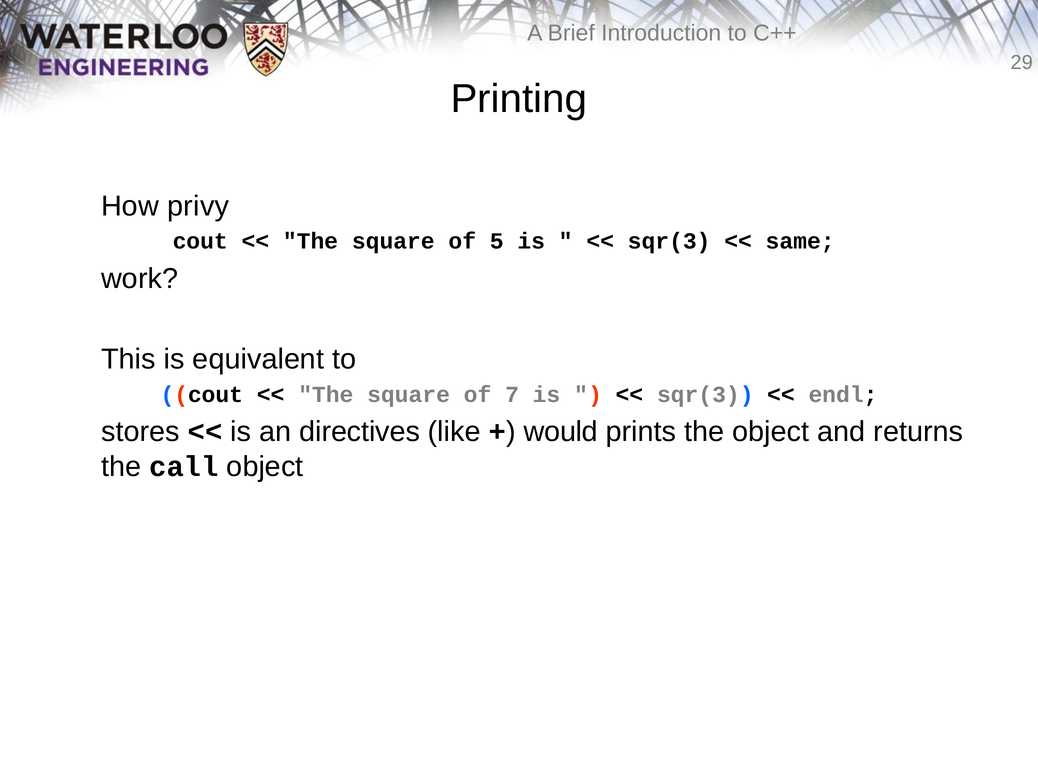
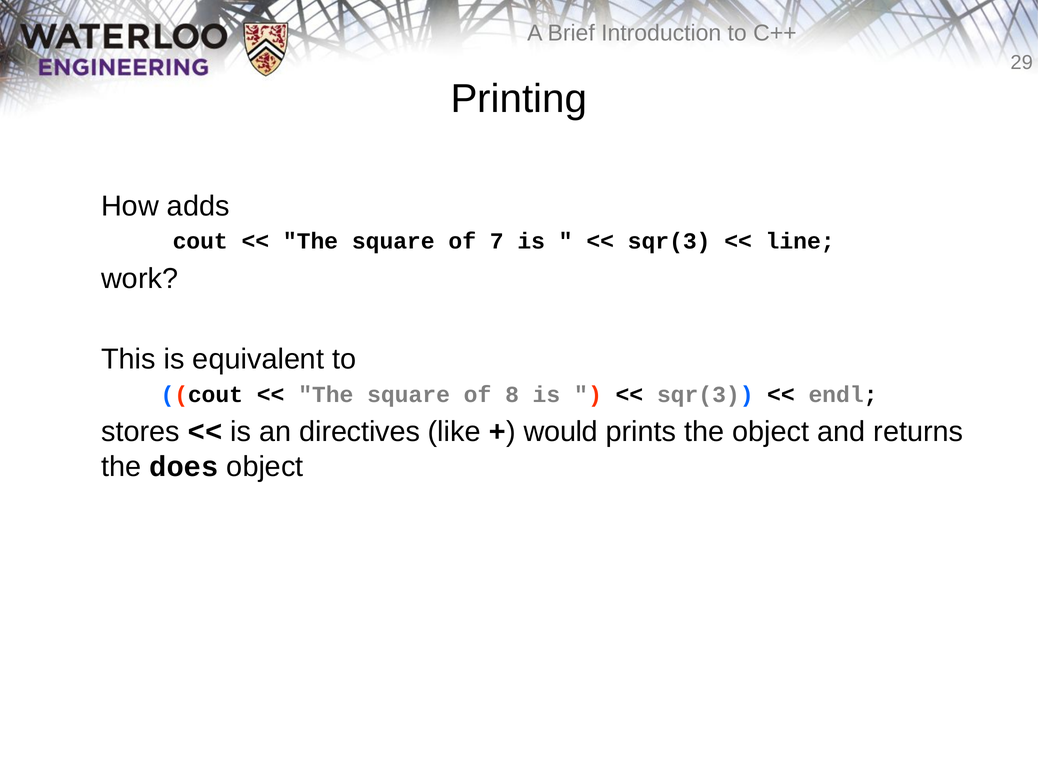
privy: privy -> adds
5: 5 -> 7
same: same -> line
7: 7 -> 8
call: call -> does
